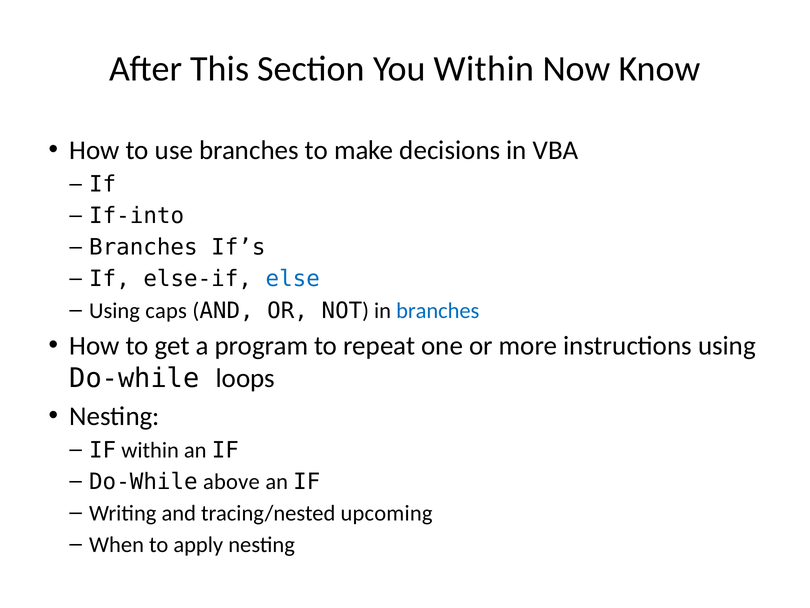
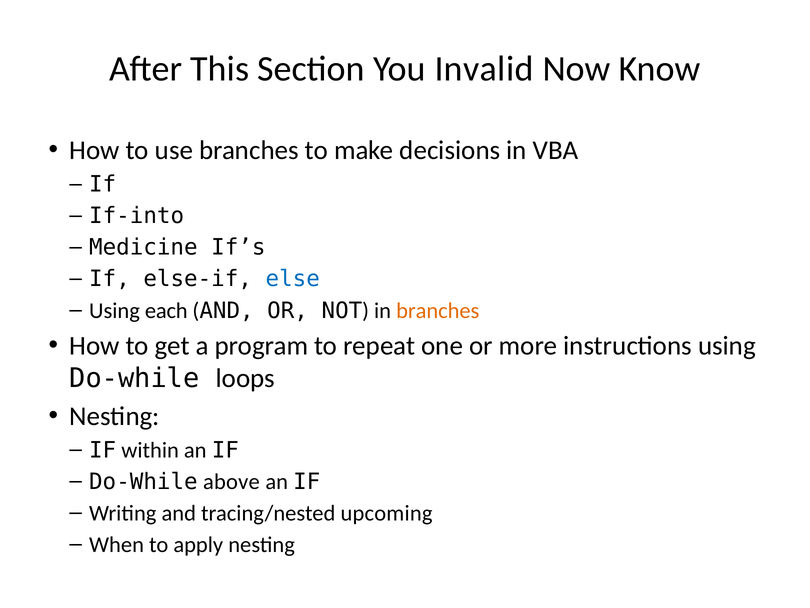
You Within: Within -> Invalid
Branches at (143, 247): Branches -> Medicine
caps: caps -> each
branches at (438, 310) colour: blue -> orange
